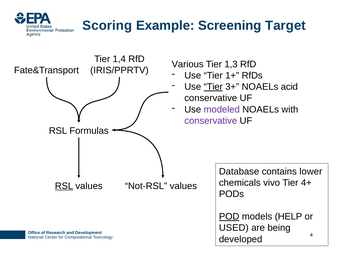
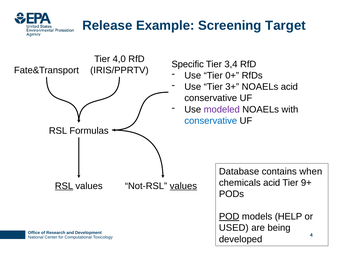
Scoring: Scoring -> Release
1,4: 1,4 -> 4,0
Various: Various -> Specific
1,3: 1,3 -> 3,4
1+: 1+ -> 0+
Tier at (213, 87) underline: present -> none
conservative at (211, 120) colour: purple -> blue
lower: lower -> when
chemicals vivo: vivo -> acid
4+: 4+ -> 9+
values at (183, 186) underline: none -> present
